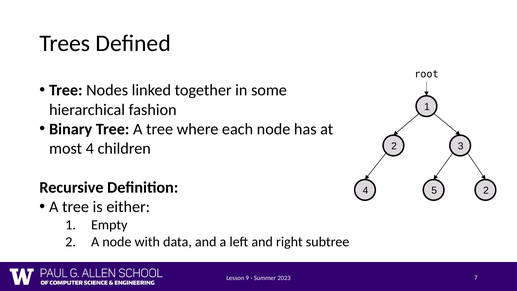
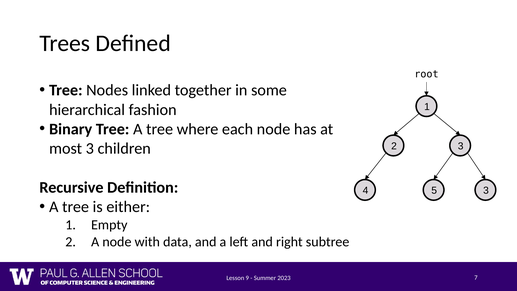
most 4: 4 -> 3
4 2: 2 -> 3
